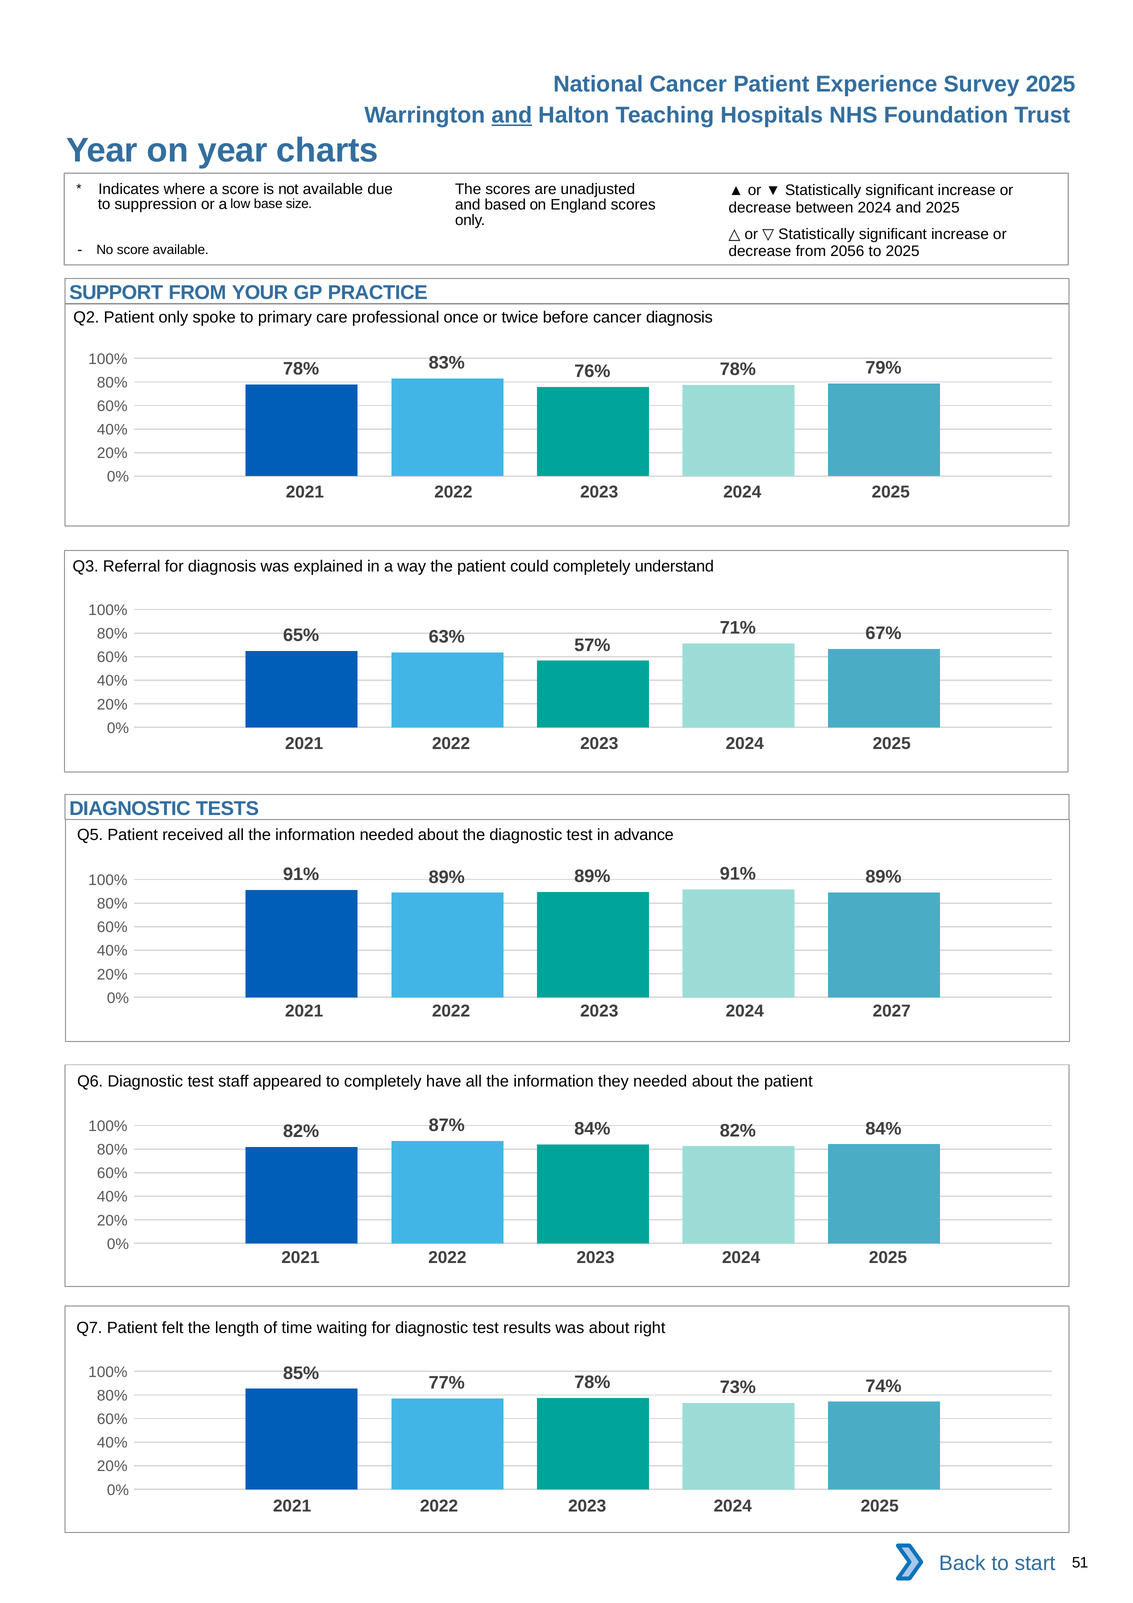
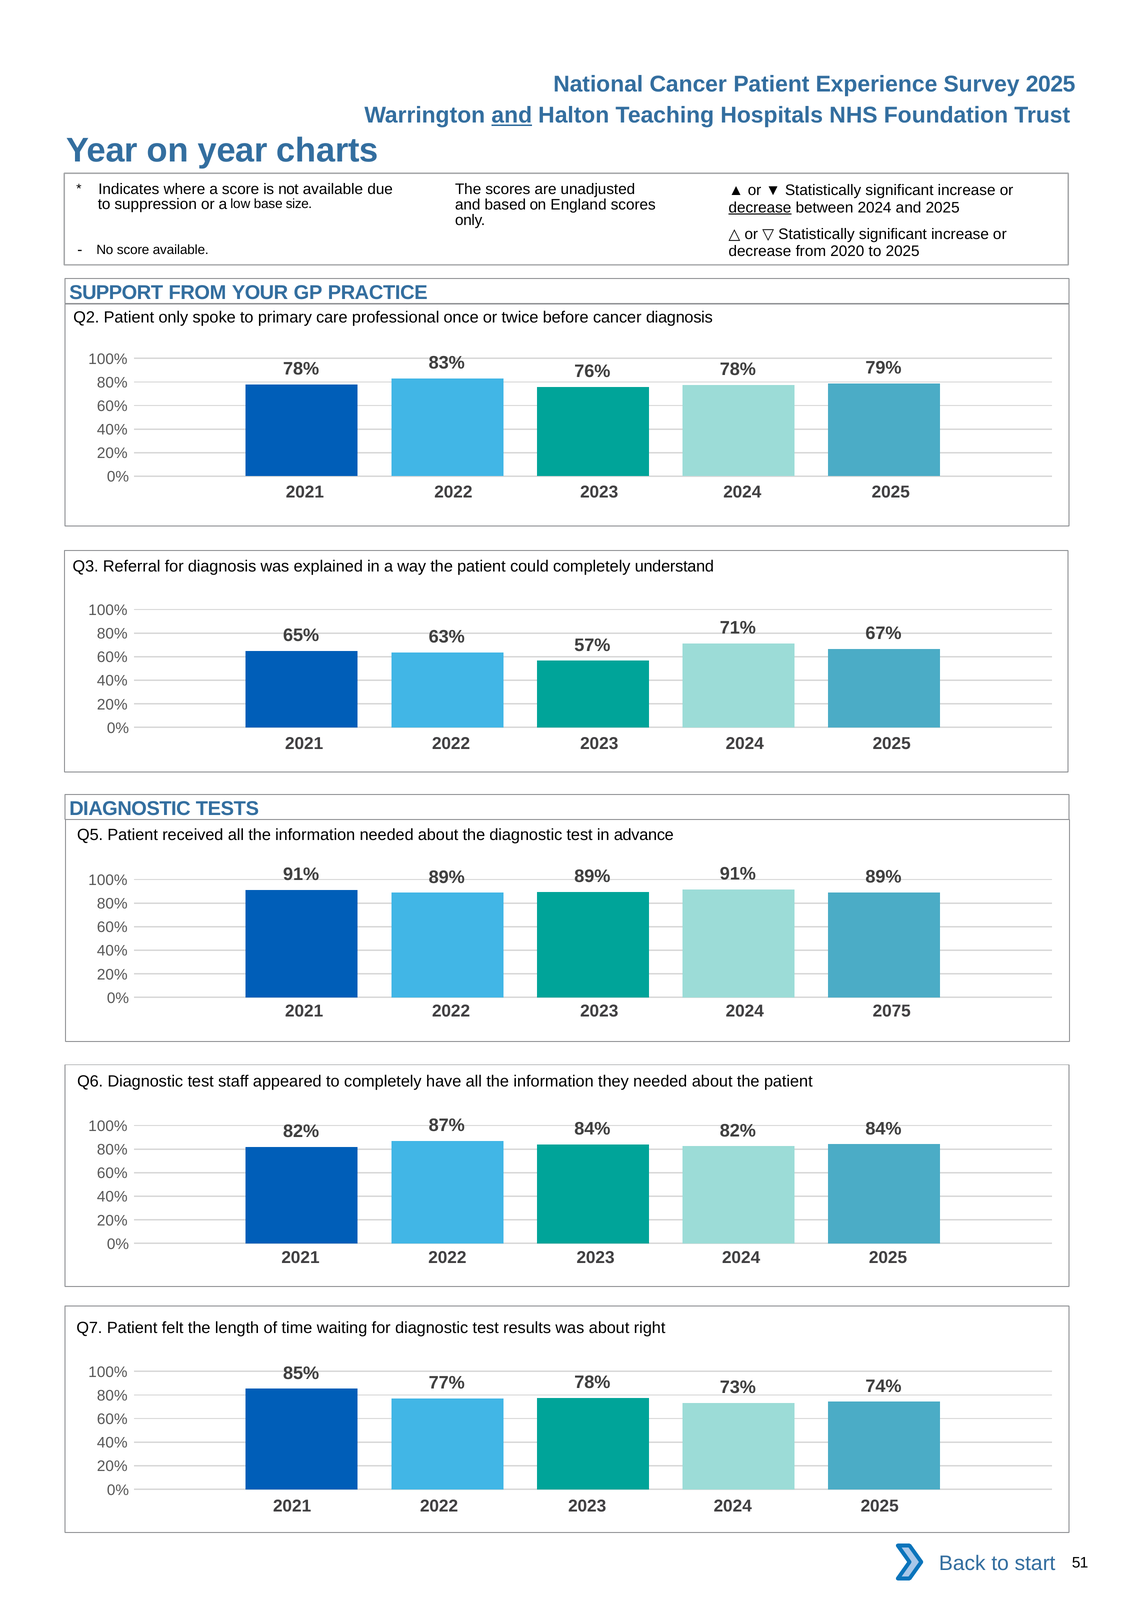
decrease at (760, 208) underline: none -> present
2056: 2056 -> 2020
2027: 2027 -> 2075
